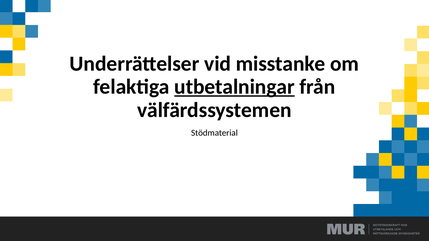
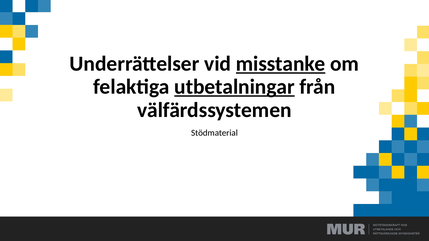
misstanke underline: none -> present
